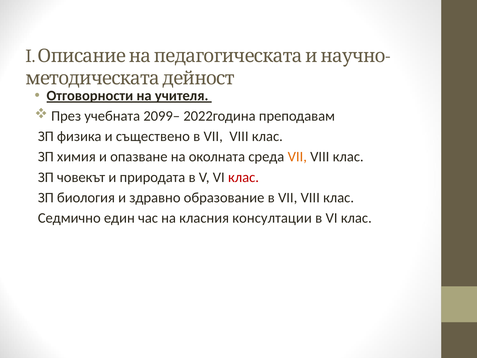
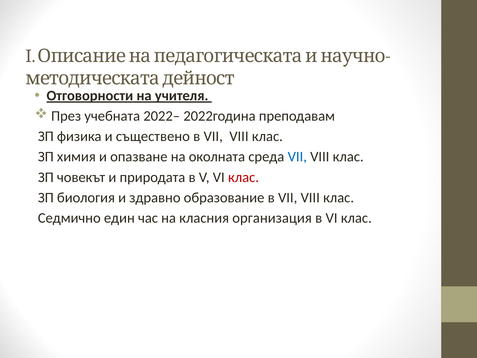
2099–: 2099– -> 2022–
VII at (297, 157) colour: orange -> blue
консултации: консултации -> организация
